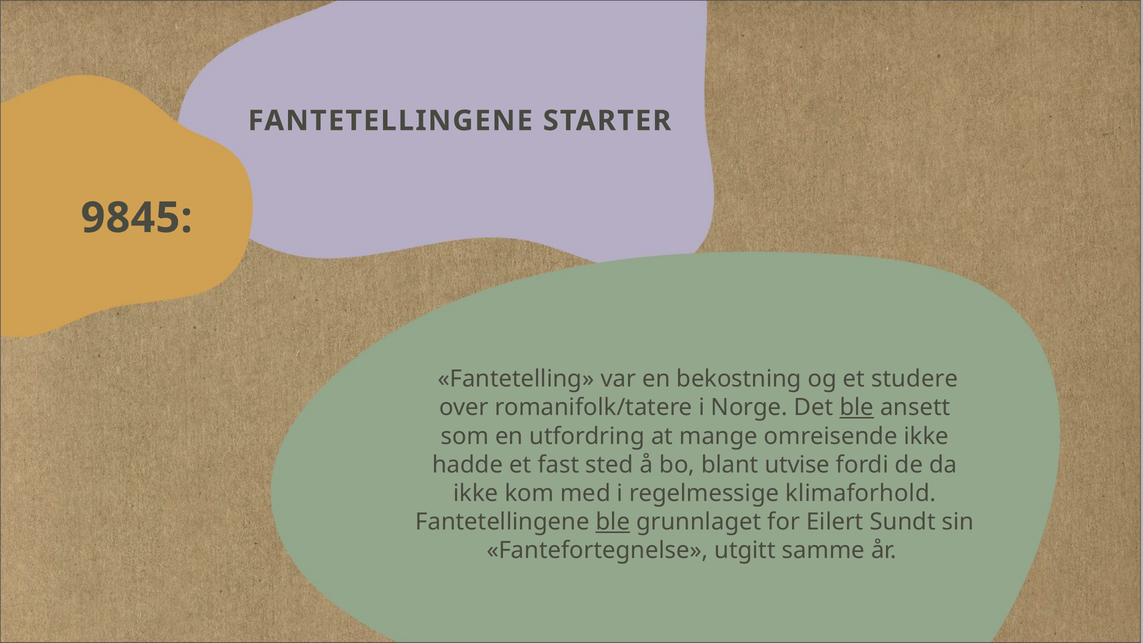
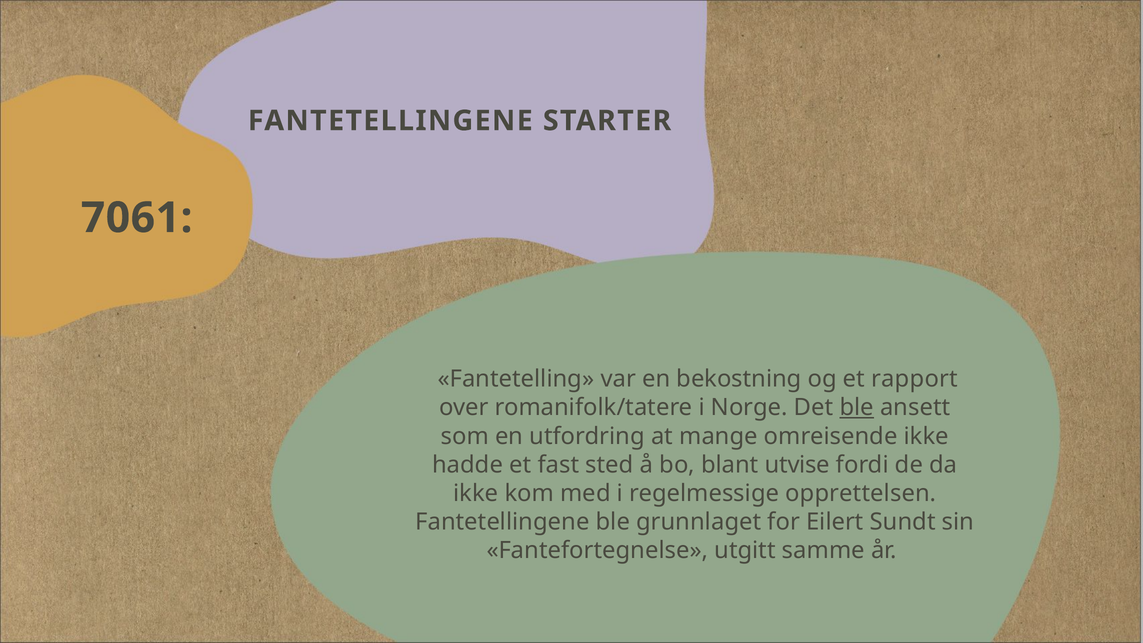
9845: 9845 -> 7061
studere: studere -> rapport
klimaforhold: klimaforhold -> opprettelsen
ble at (613, 522) underline: present -> none
